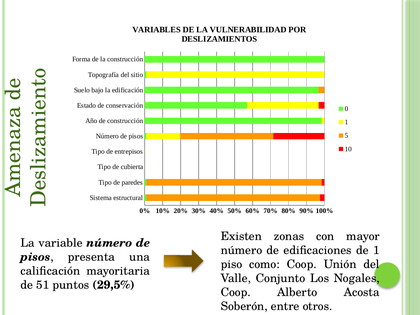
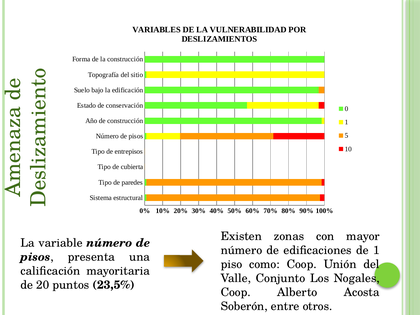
51: 51 -> 20
29,5%: 29,5% -> 23,5%
